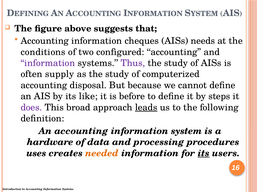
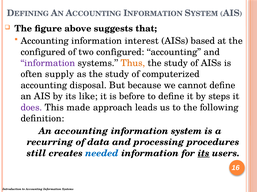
cheques: cheques -> interest
needs: needs -> based
conditions at (43, 52): conditions -> configured
Thus colour: purple -> orange
broad: broad -> made
leads underline: present -> none
hardware: hardware -> recurring
uses: uses -> still
needed colour: orange -> blue
